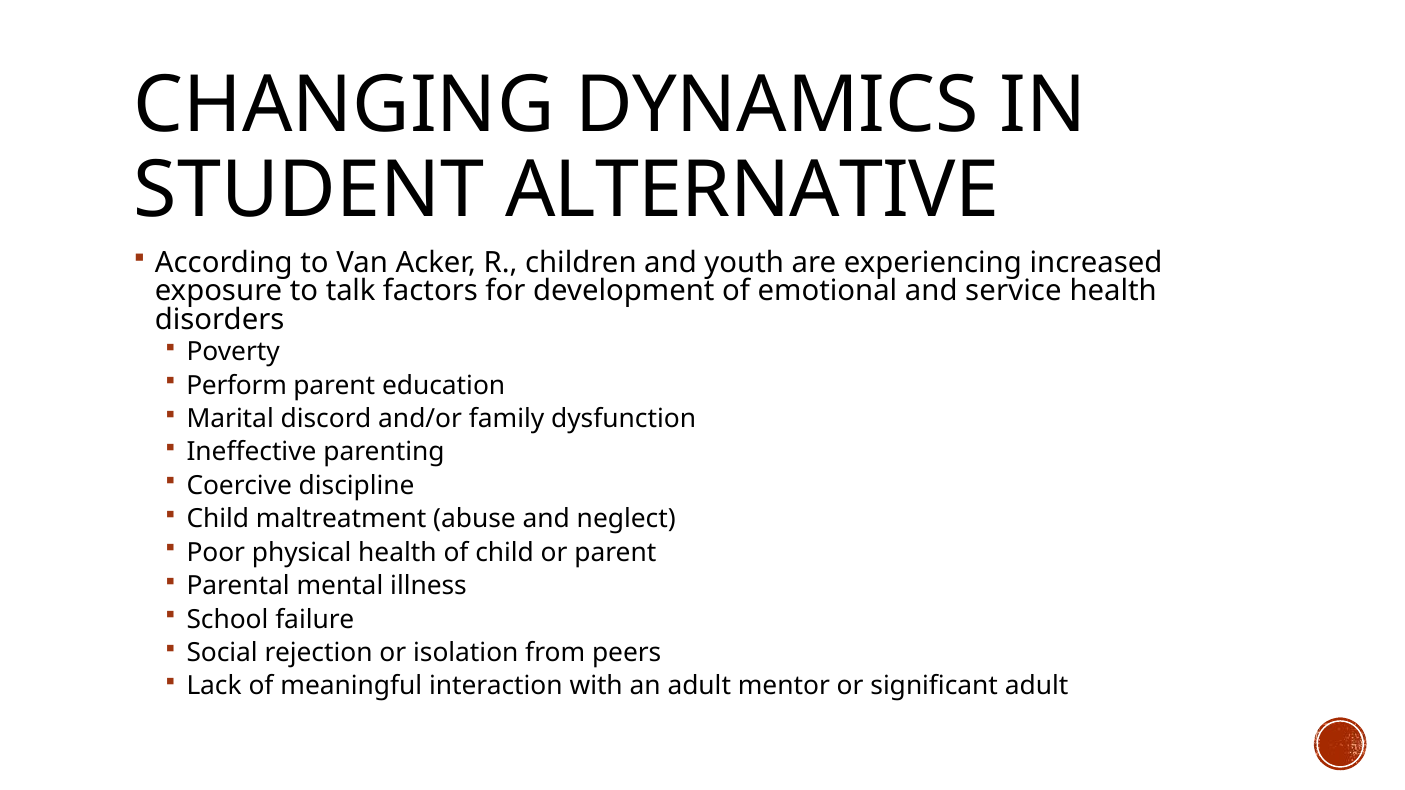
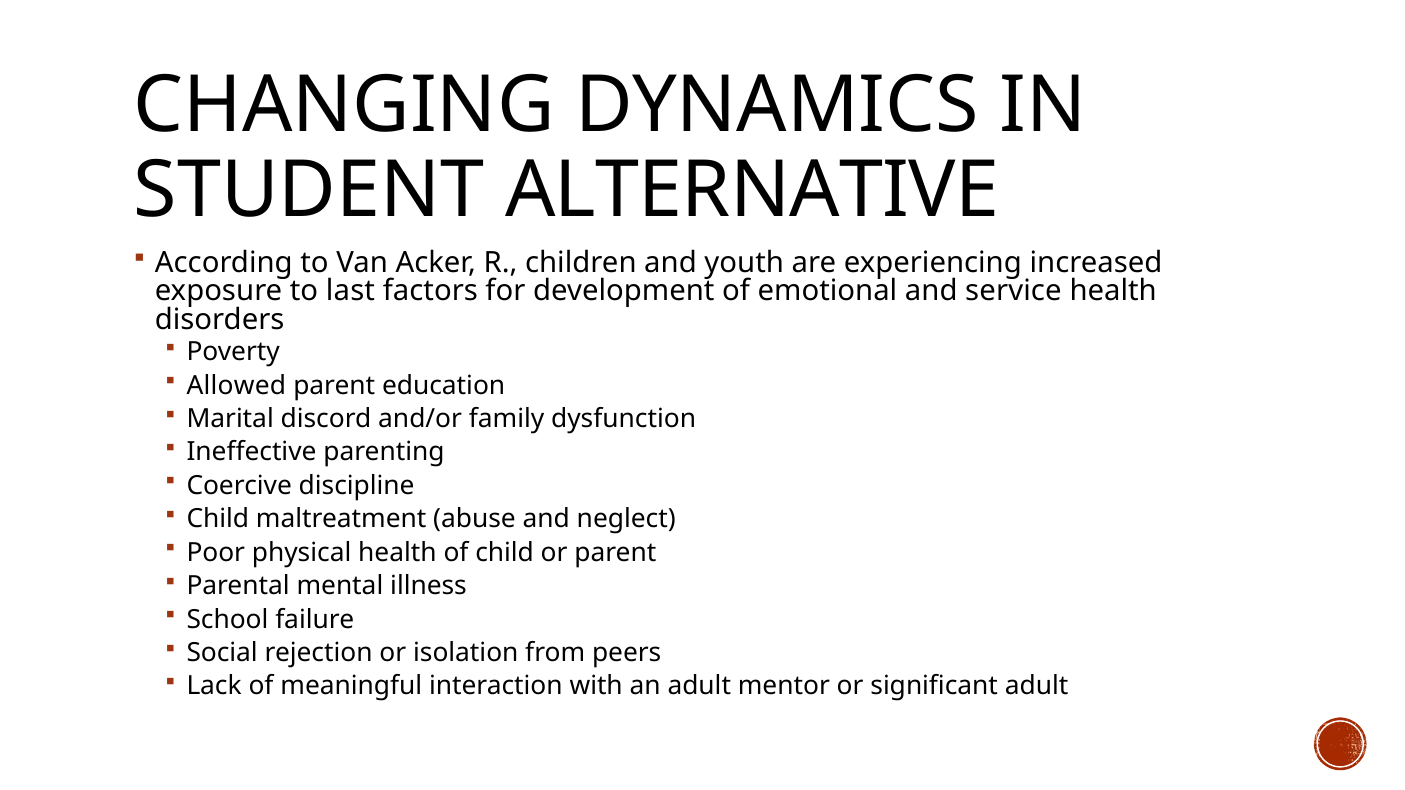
talk: talk -> last
Perform: Perform -> Allowed
